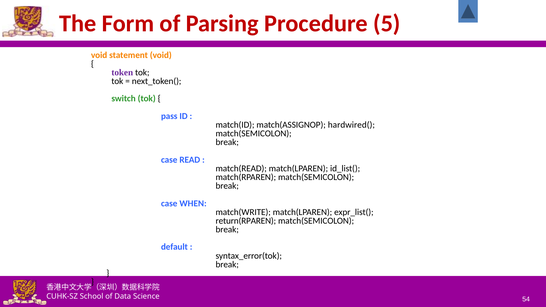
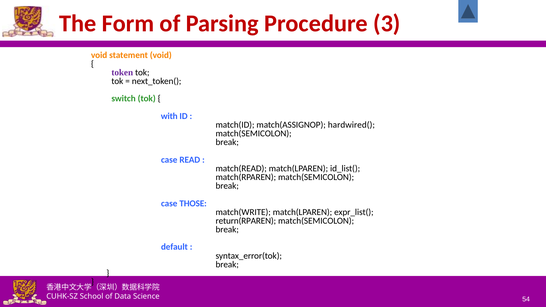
5: 5 -> 3
pass: pass -> with
WHEN: WHEN -> THOSE
